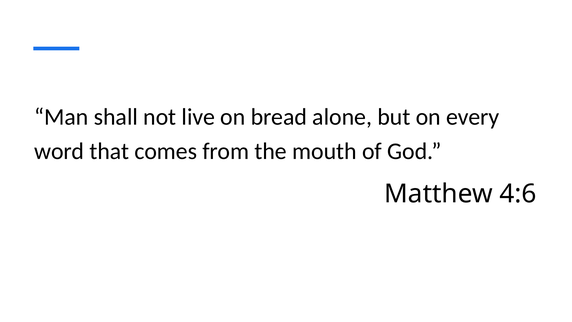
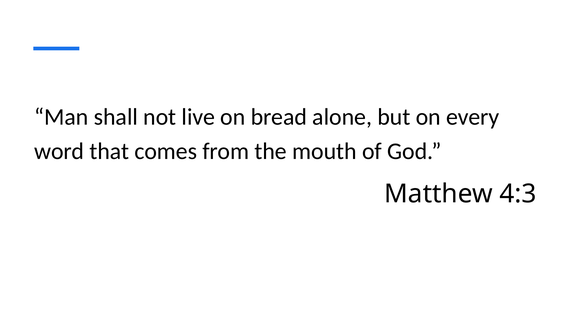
4:6: 4:6 -> 4:3
